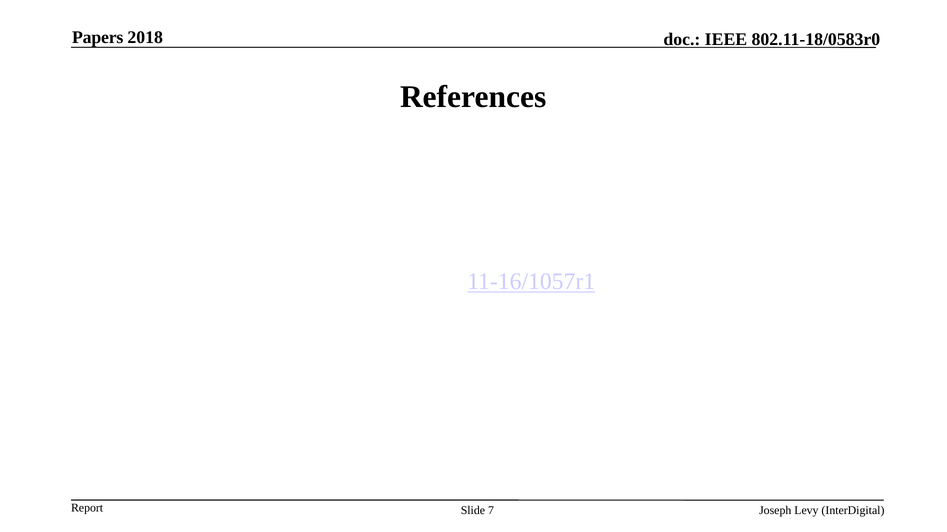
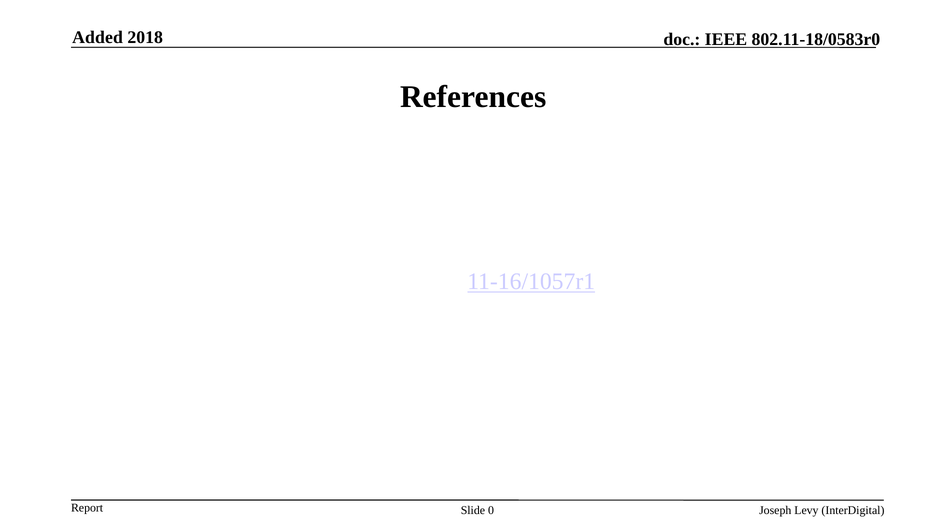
Papers: Papers -> Added
7: 7 -> 0
